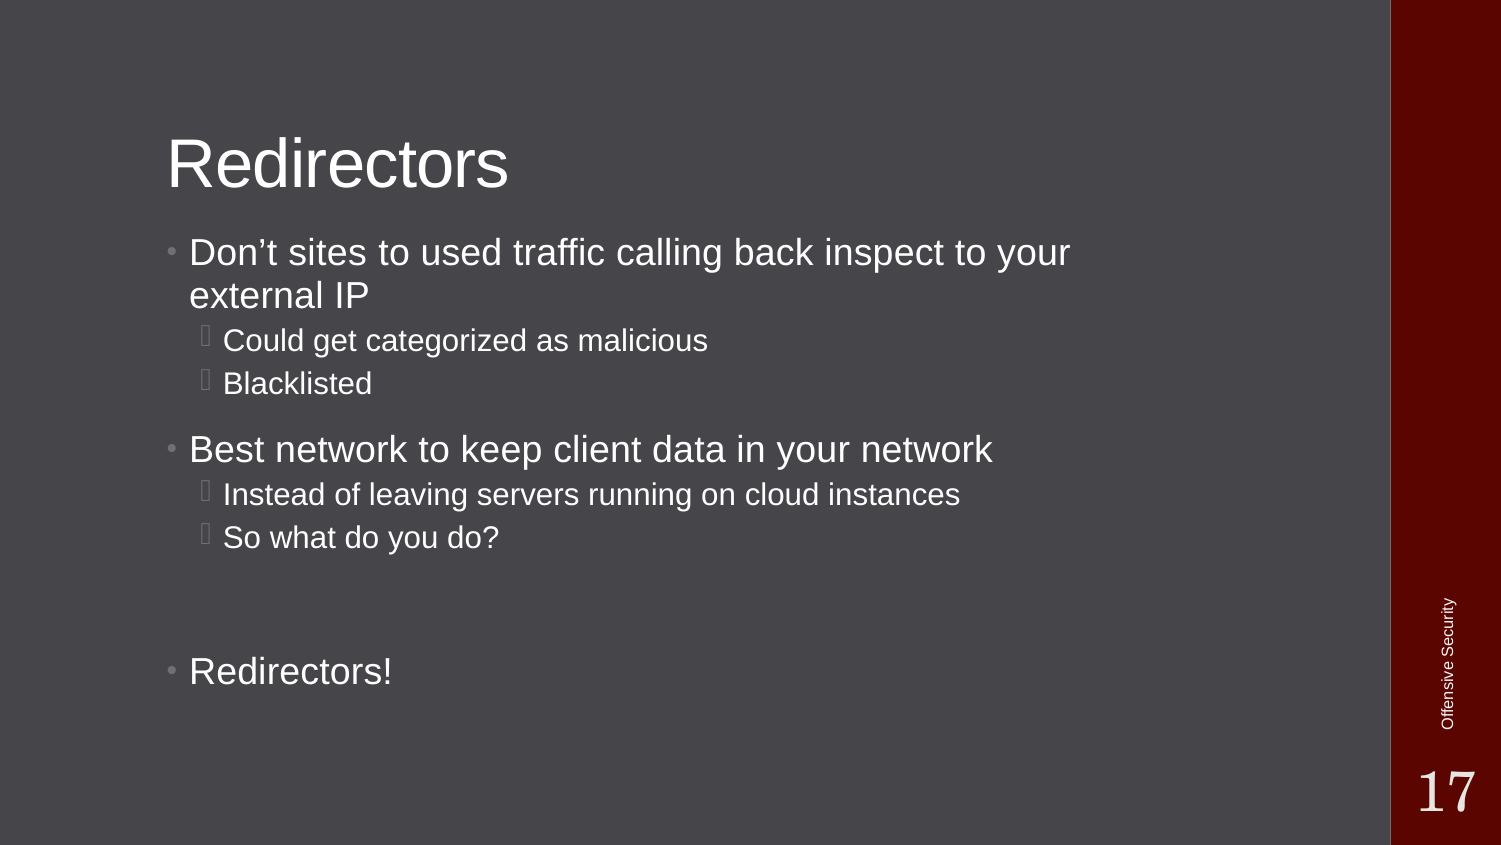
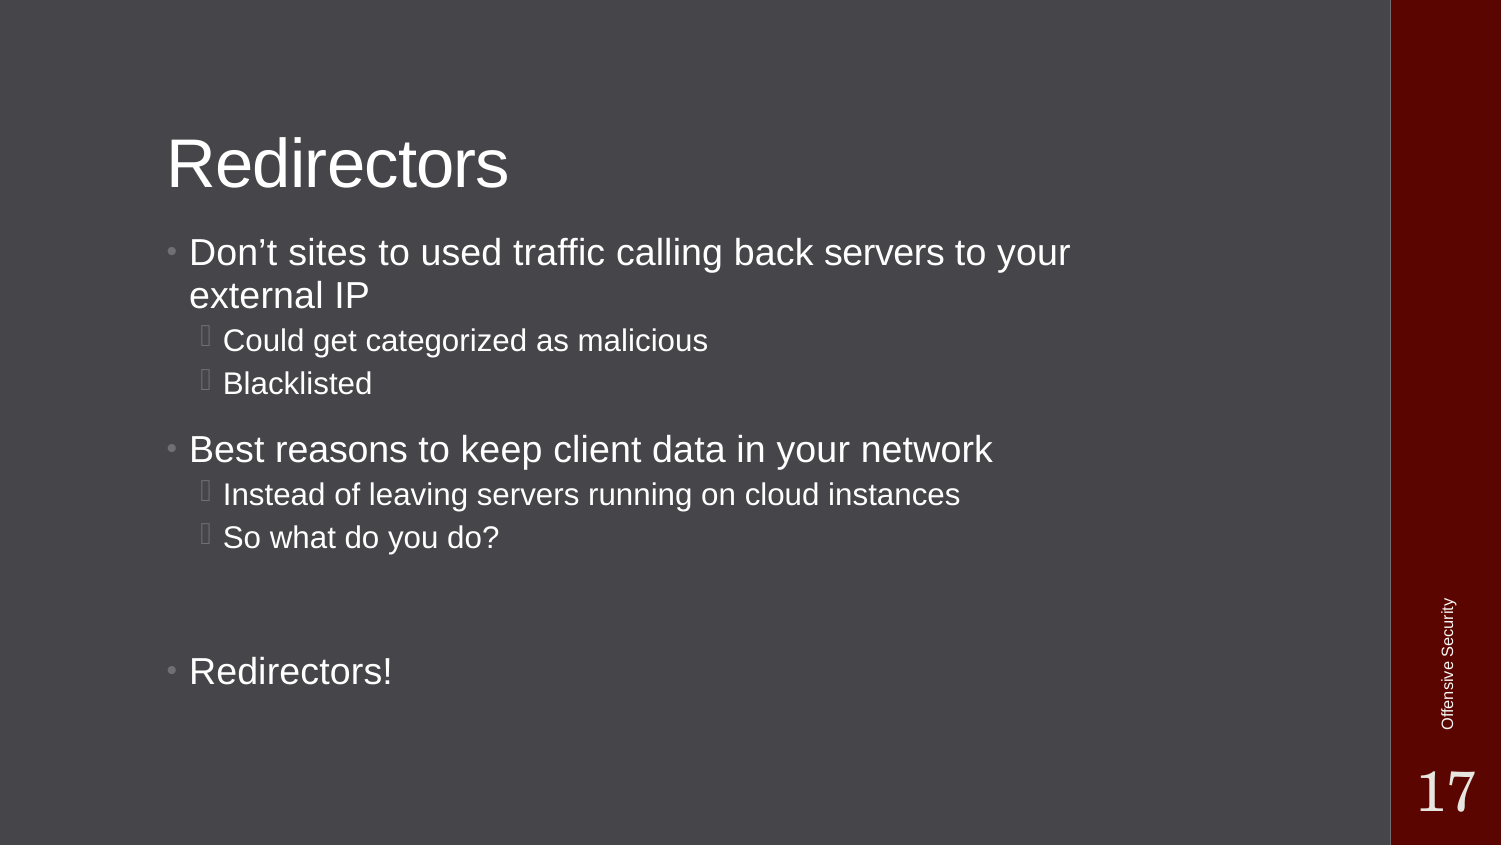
back inspect: inspect -> servers
Best network: network -> reasons
